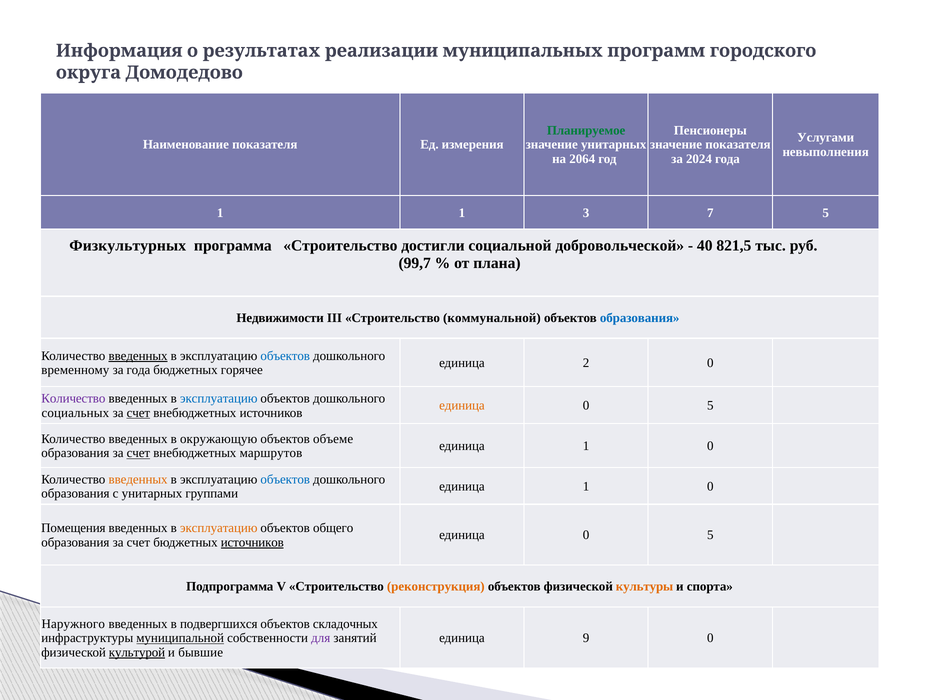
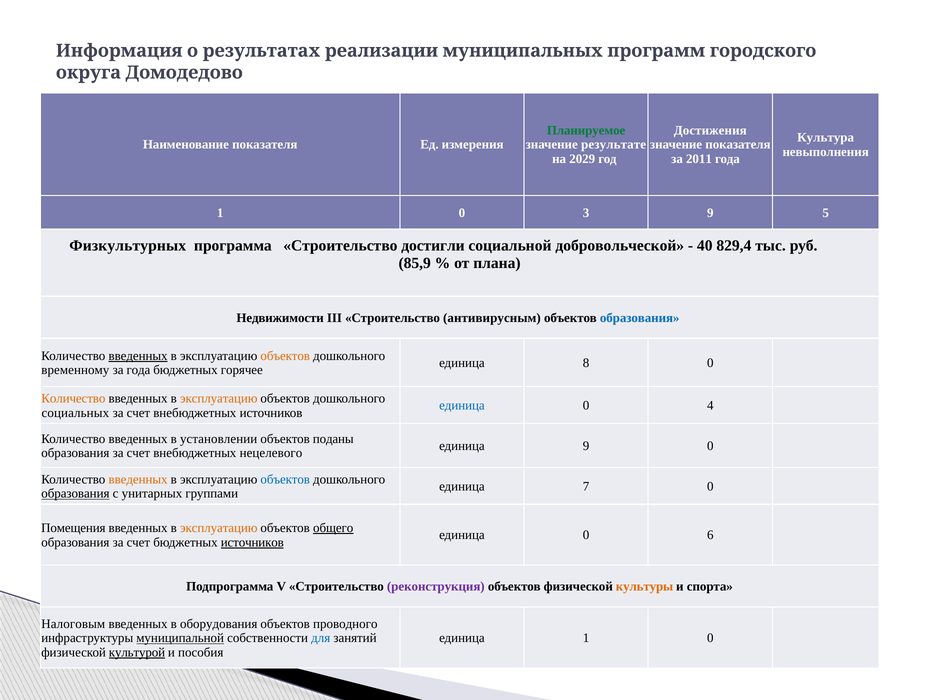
Пенсионеры: Пенсионеры -> Достижения
Услугами: Услугами -> Культура
значение унитарных: унитарных -> результате
2064: 2064 -> 2029
2024: 2024 -> 2011
1 at (462, 213): 1 -> 0
3 7: 7 -> 9
821,5: 821,5 -> 829,4
99,7: 99,7 -> 85,9
коммунальной: коммунальной -> антивирусным
объектов at (285, 356) colour: blue -> orange
2: 2 -> 8
Количество at (73, 399) colour: purple -> orange
эксплуатацию at (219, 399) colour: blue -> orange
единица at (462, 406) colour: orange -> blue
5 at (710, 406): 5 -> 4
счет at (138, 413) underline: present -> none
окружающую: окружающую -> установлении
объеме: объеме -> поданы
1 at (586, 446): 1 -> 9
счет at (138, 453) underline: present -> none
маршрутов: маршрутов -> нецелевого
1 at (586, 487): 1 -> 7
образования at (75, 494) underline: none -> present
общего underline: none -> present
5 at (710, 536): 5 -> 6
реконструкция colour: orange -> purple
Наружного: Наружного -> Налоговым
подвергшихся: подвергшихся -> оборудования
складочных: складочных -> проводного
для colour: purple -> blue
единица 9: 9 -> 1
бывшие: бывшие -> пособия
